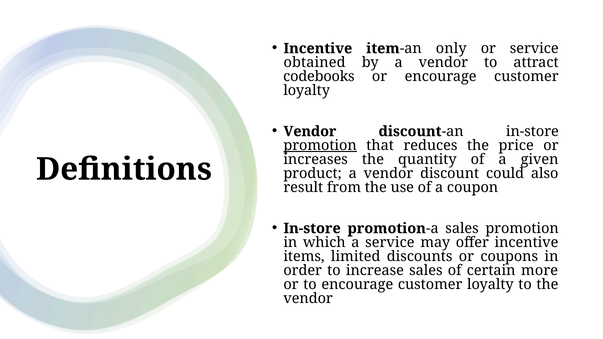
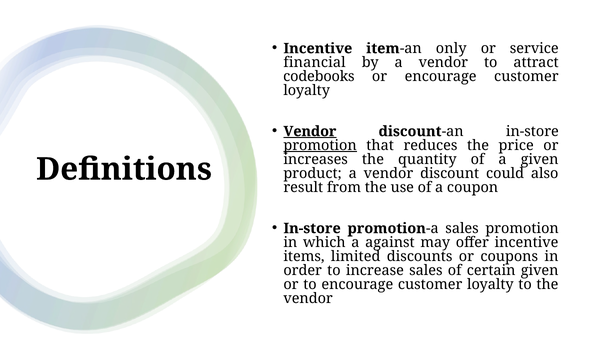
obtained: obtained -> financial
Vendor at (310, 132) underline: none -> present
a service: service -> against
certain more: more -> given
